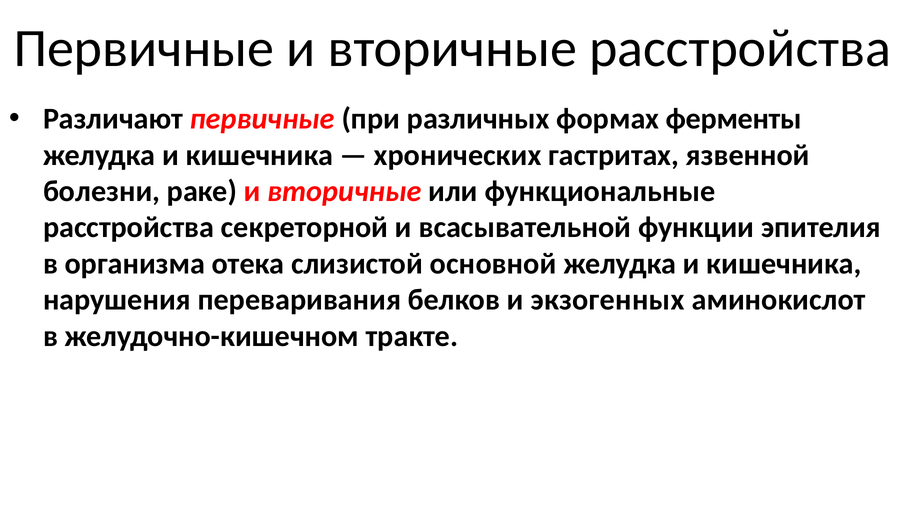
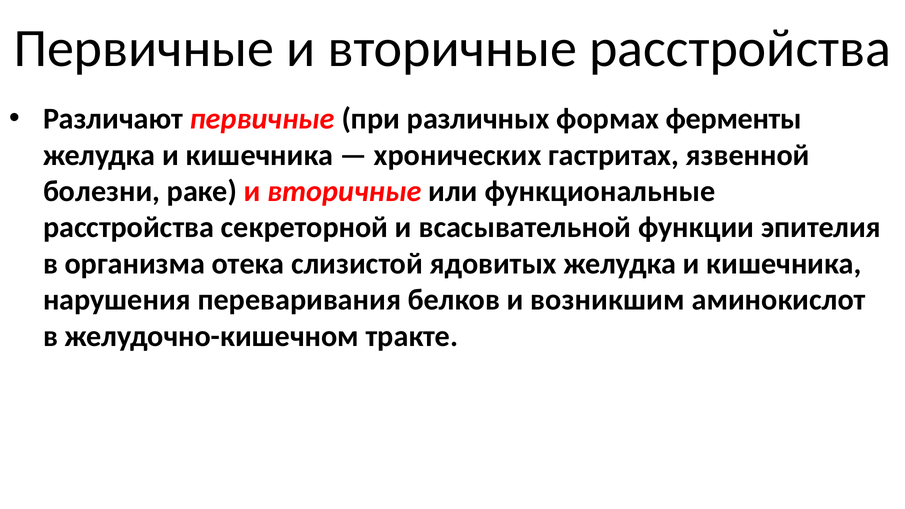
основной: основной -> ядовитых
экзогенных: экзогенных -> возникшим
